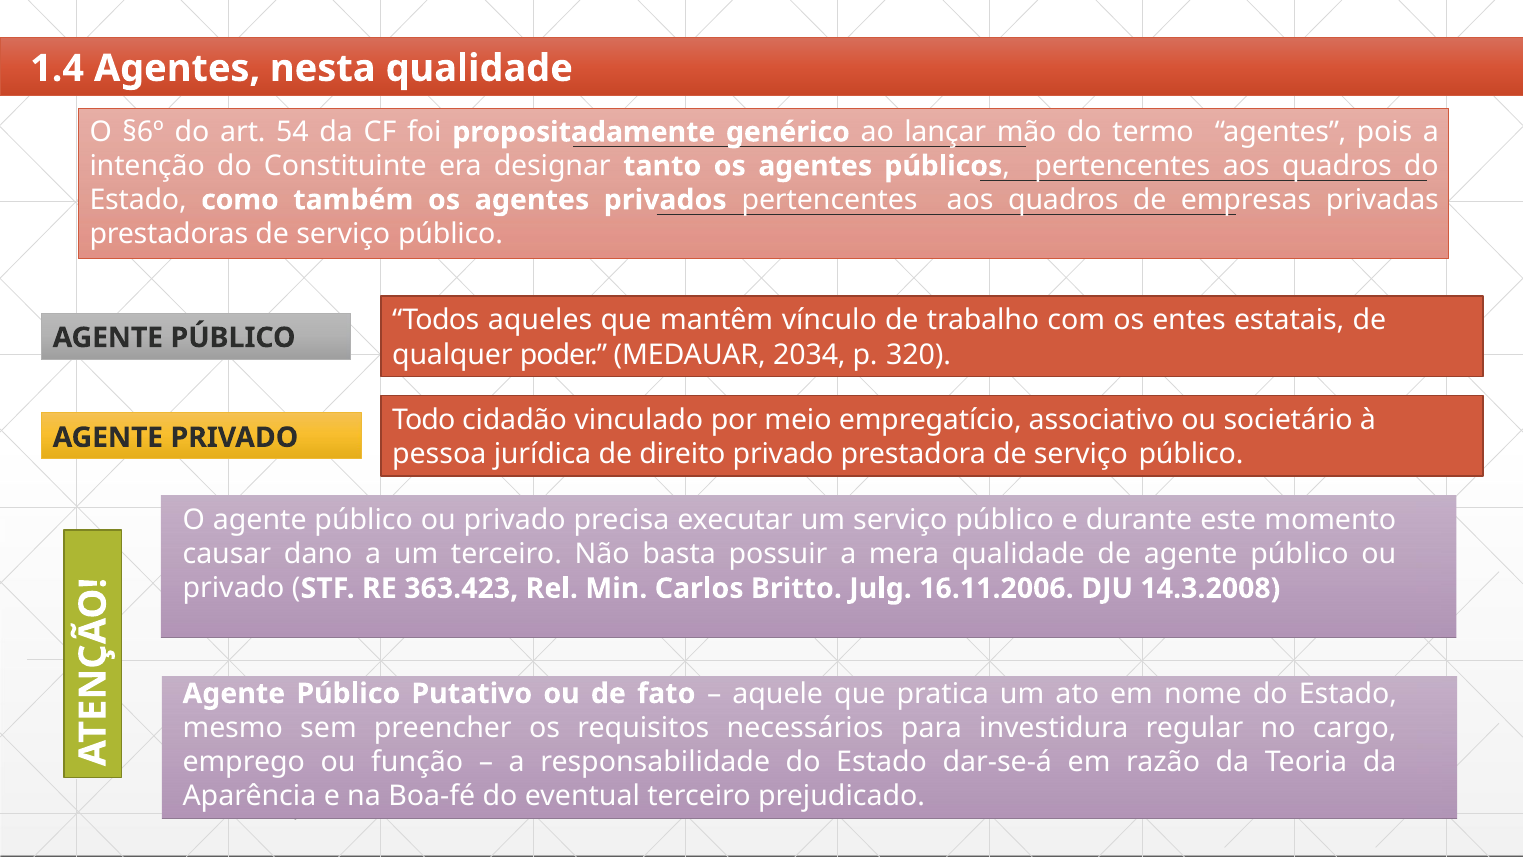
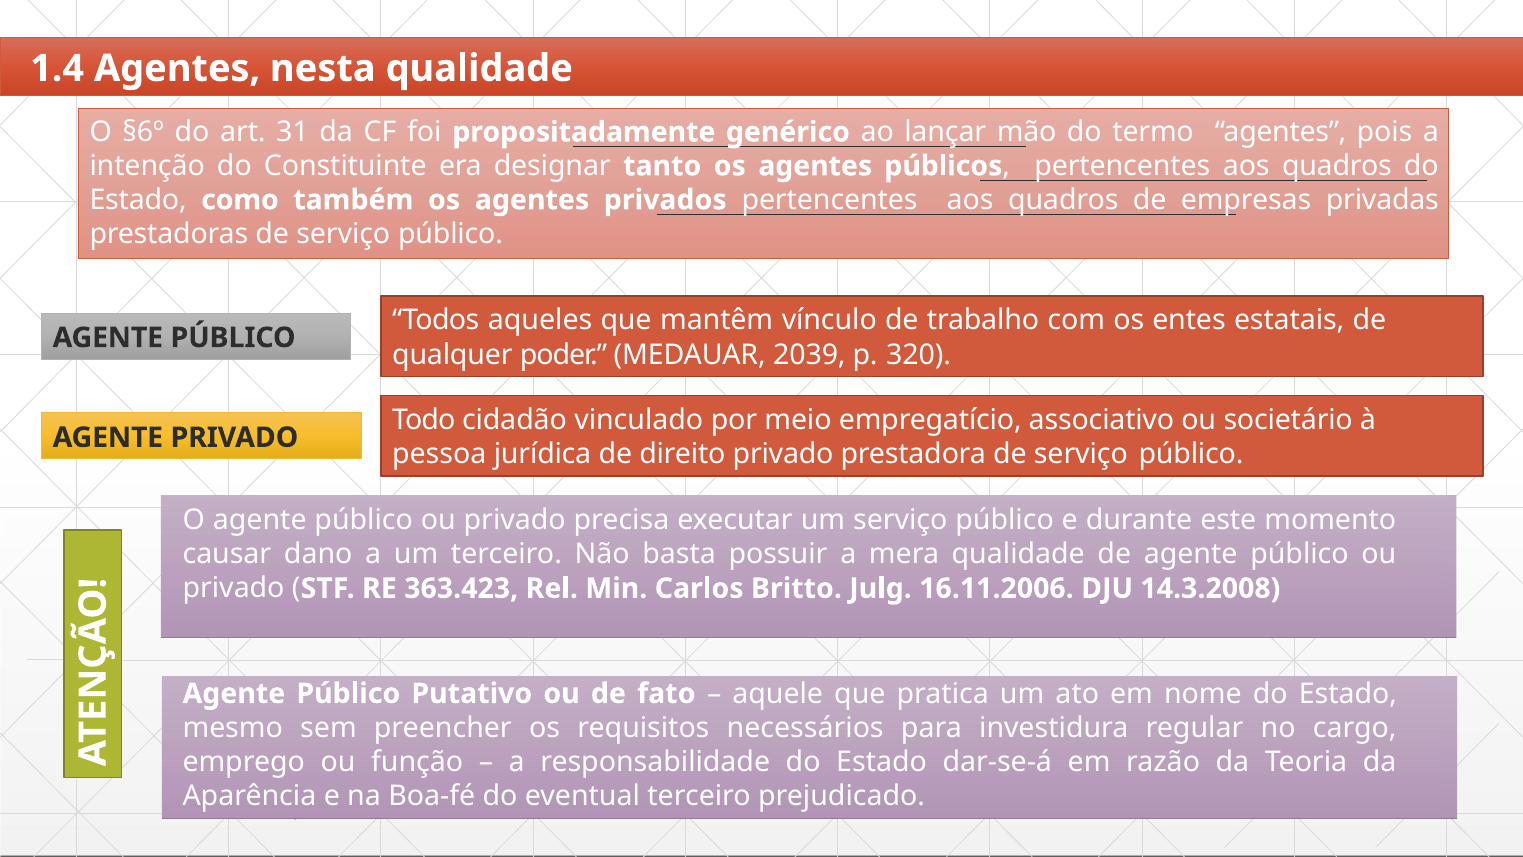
54: 54 -> 31
2034: 2034 -> 2039
